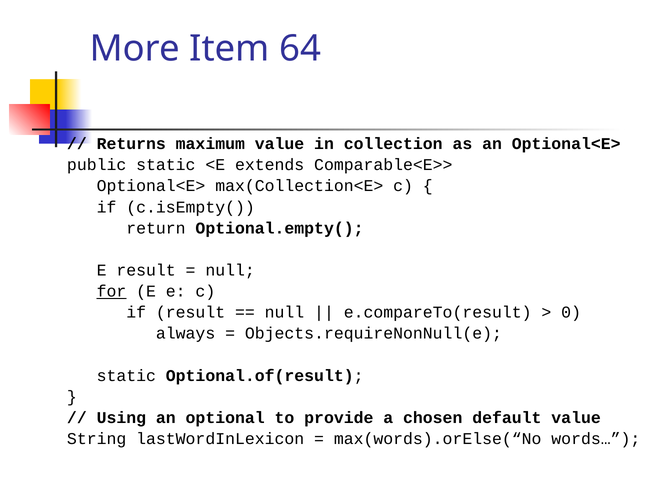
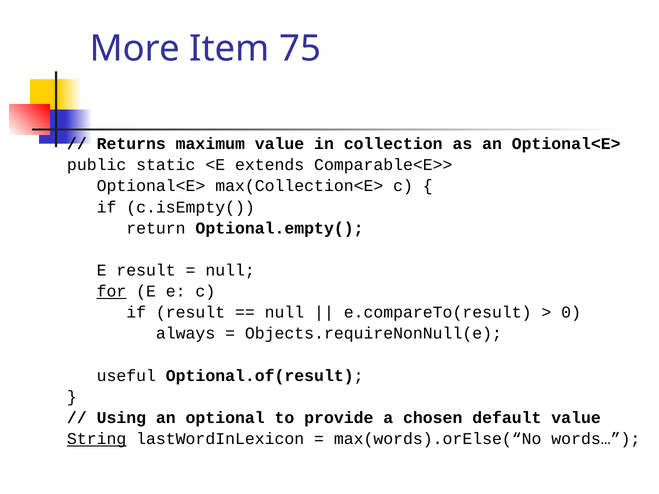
64: 64 -> 75
static at (126, 376): static -> useful
String underline: none -> present
